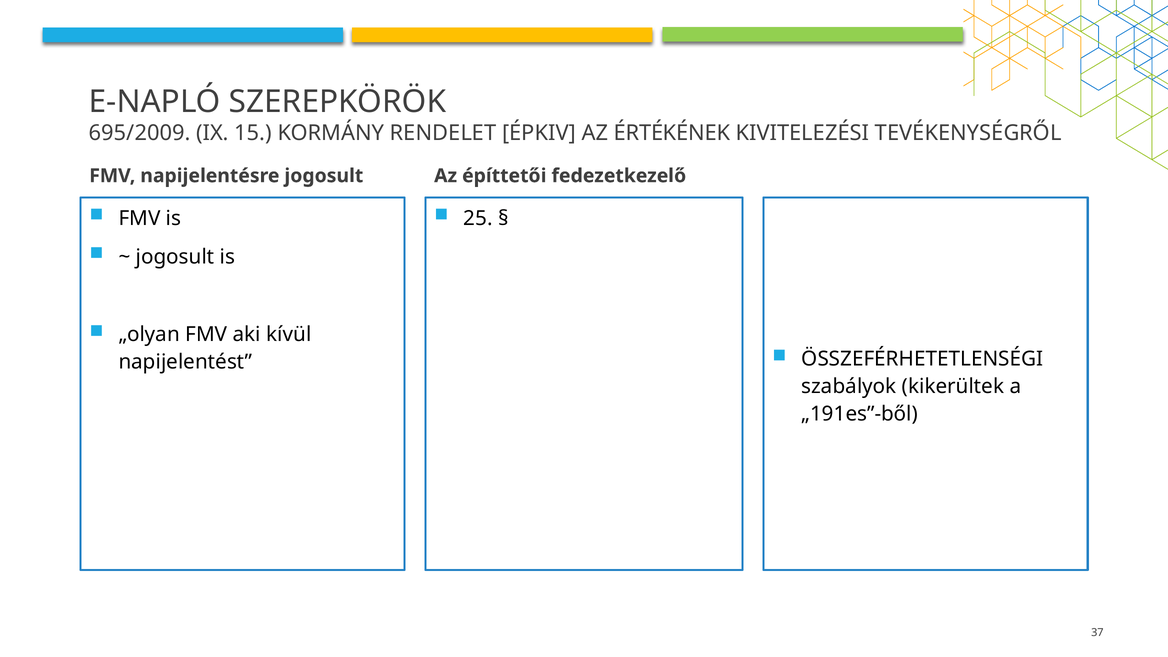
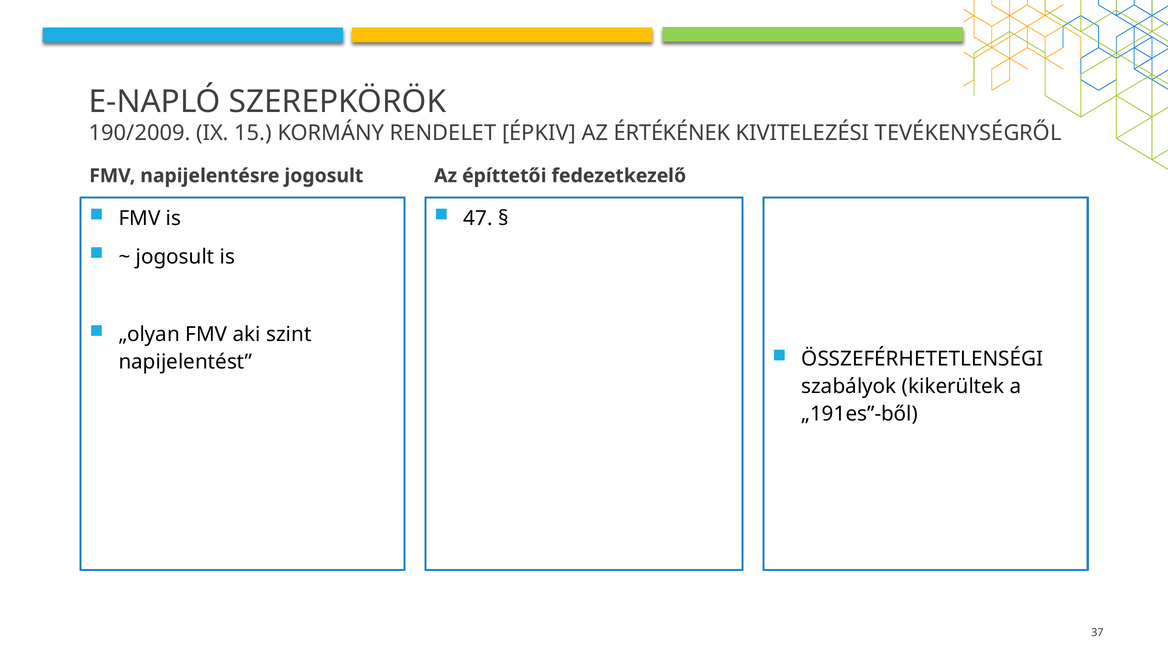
695/2009: 695/2009 -> 190/2009
25: 25 -> 47
kívül: kívül -> szint
